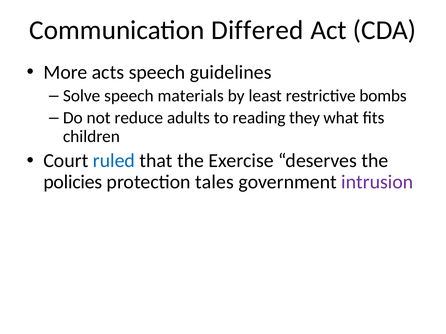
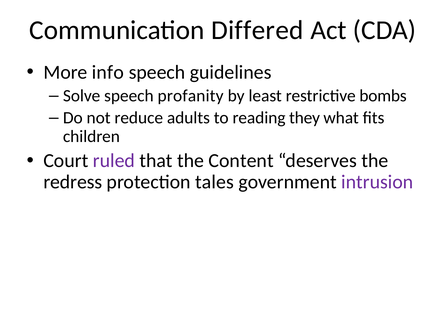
acts: acts -> info
materials: materials -> profanity
ruled colour: blue -> purple
Exercise: Exercise -> Content
policies: policies -> redress
